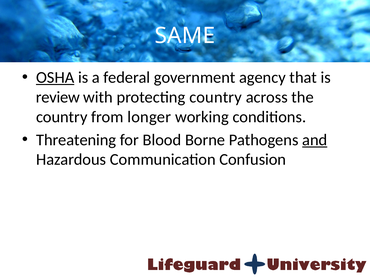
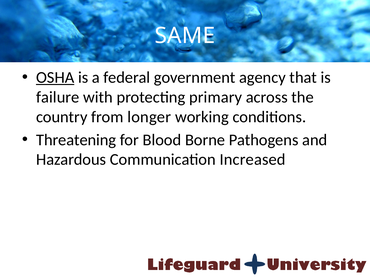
review: review -> failure
protecting country: country -> primary
and underline: present -> none
Confusion: Confusion -> Increased
